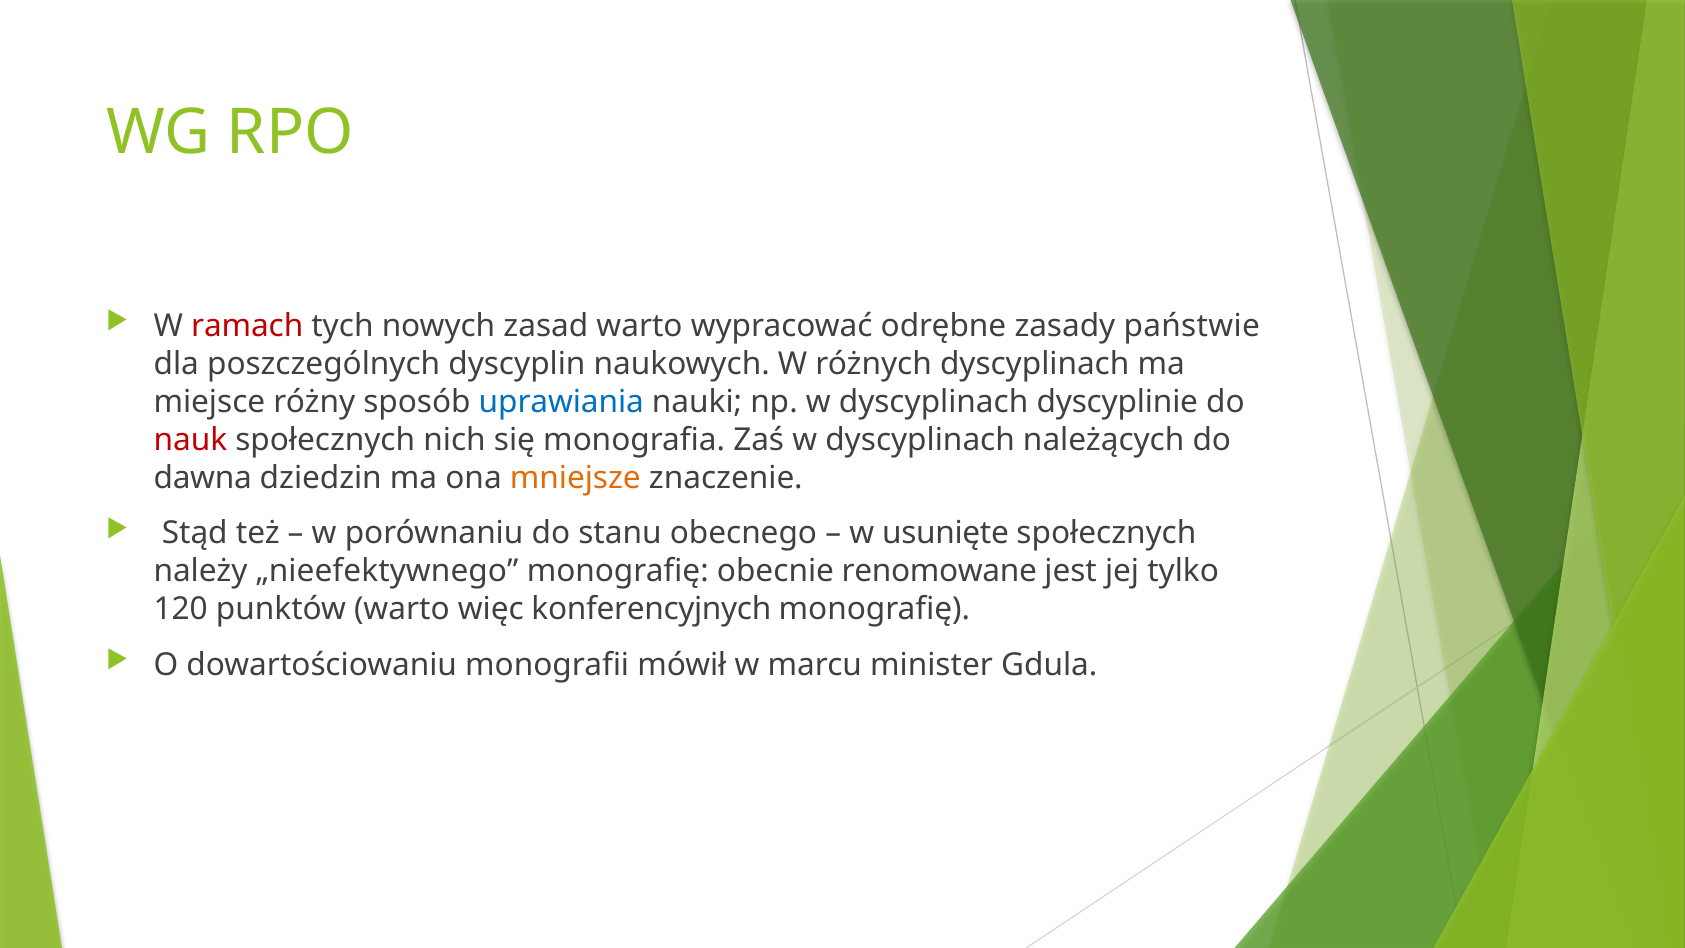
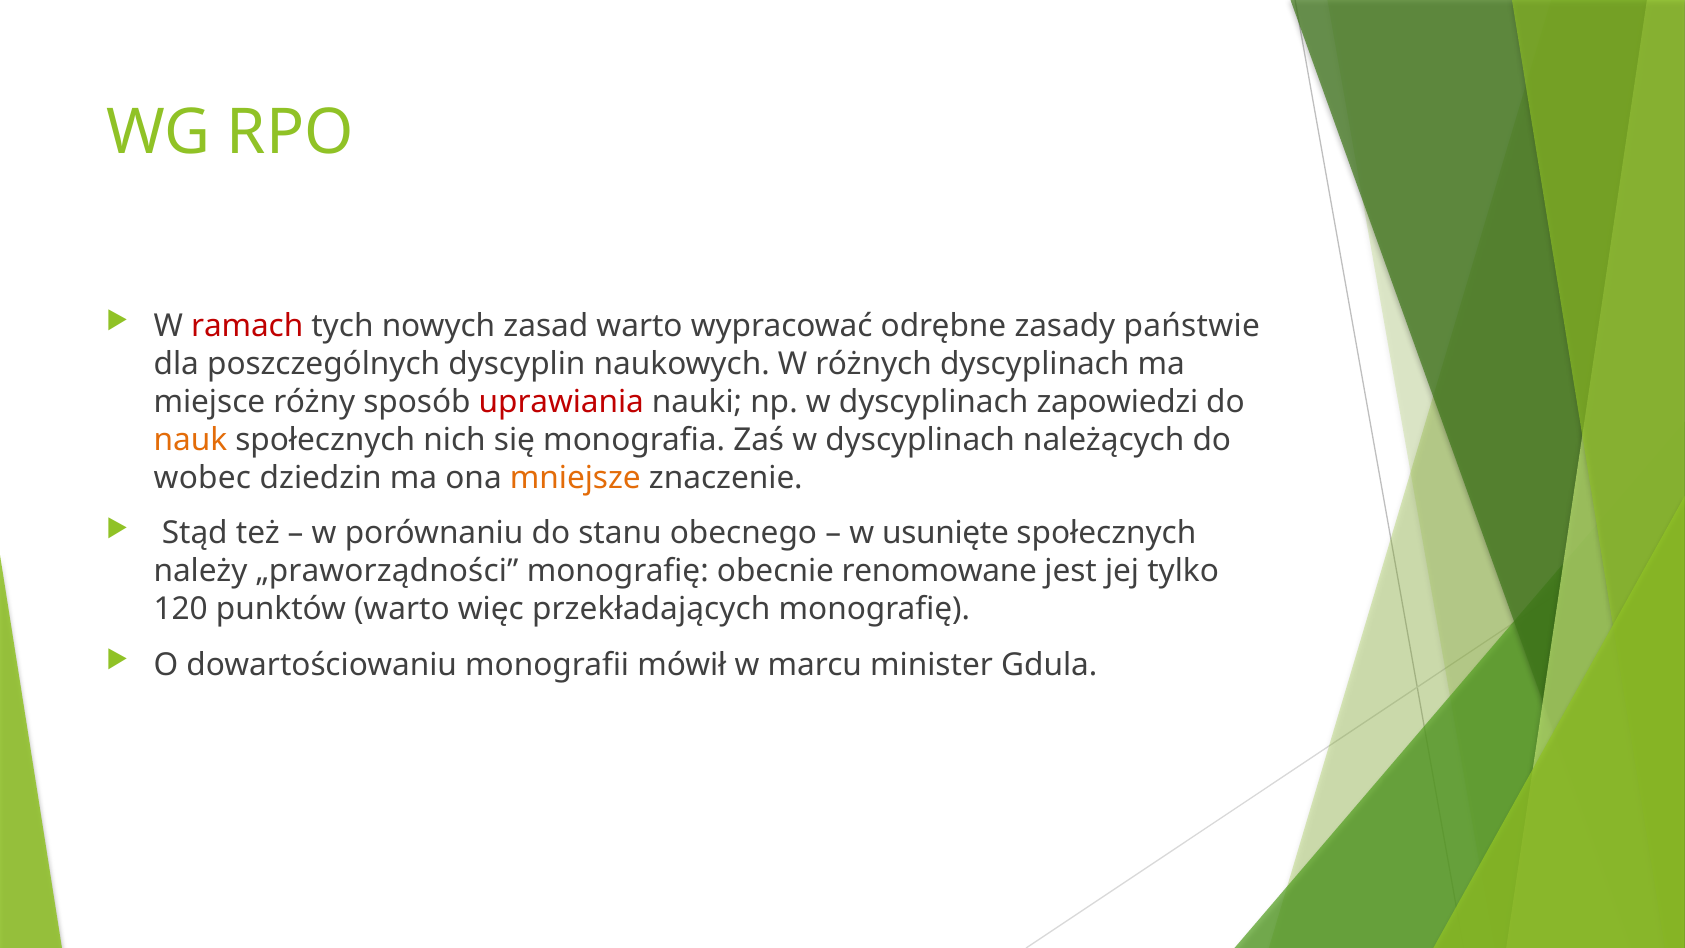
uprawiania colour: blue -> red
dyscyplinie: dyscyplinie -> zapowiedzi
nauk colour: red -> orange
dawna: dawna -> wobec
„nieefektywnego: „nieefektywnego -> „praworządności
konferencyjnych: konferencyjnych -> przekładających
